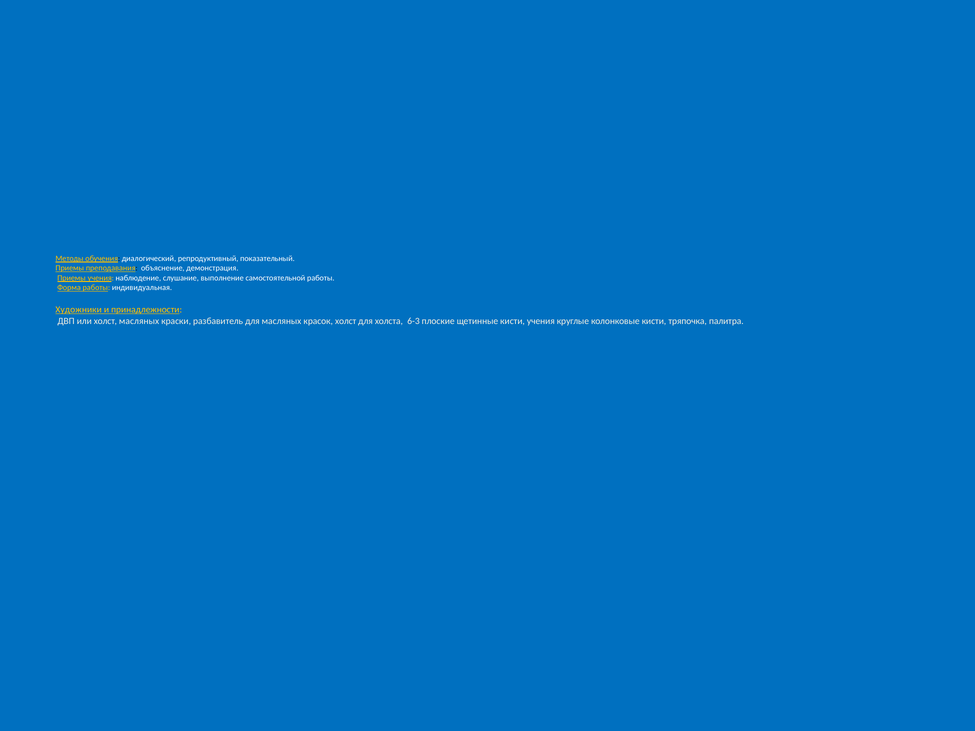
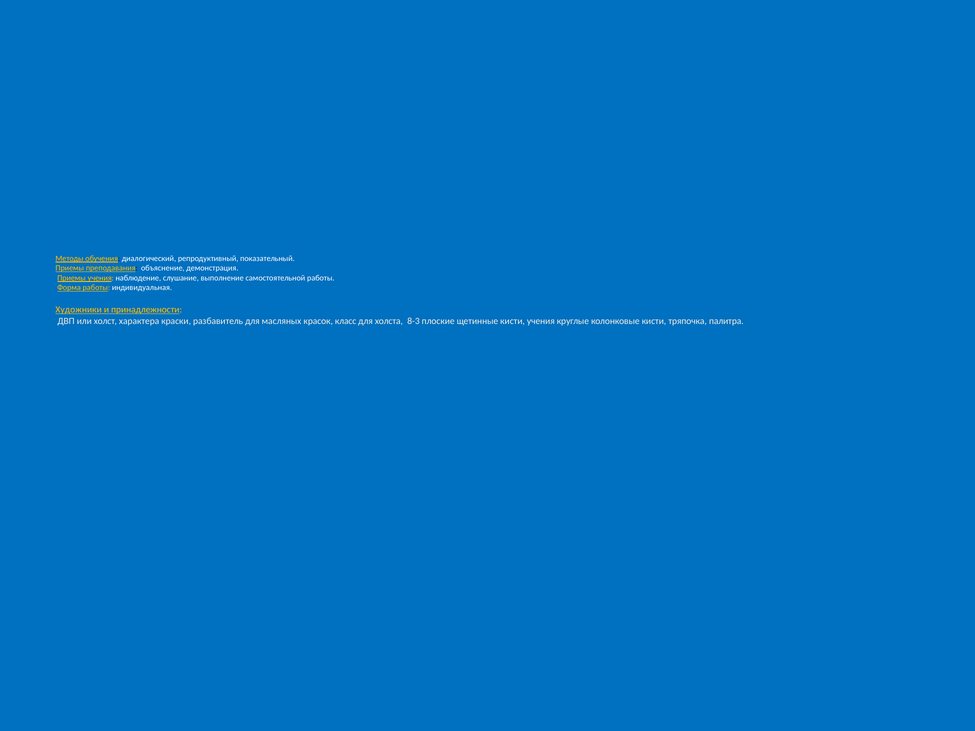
холст масляных: масляных -> характера
красок холст: холст -> класс
6-3: 6-3 -> 8-3
